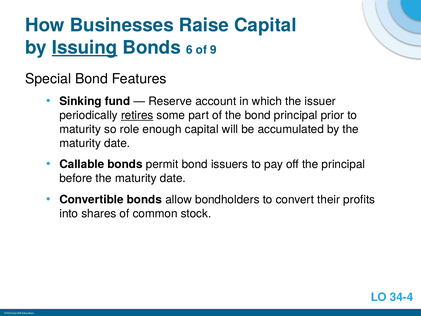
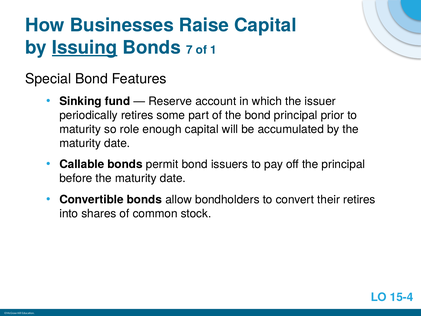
6: 6 -> 7
9: 9 -> 1
retires at (137, 115) underline: present -> none
their profits: profits -> retires
34-4: 34-4 -> 15-4
